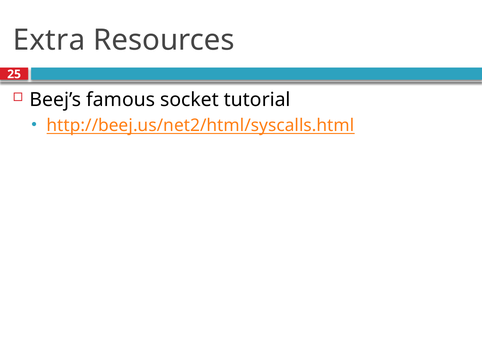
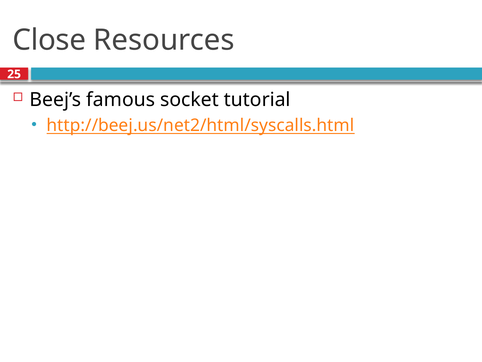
Extra: Extra -> Close
